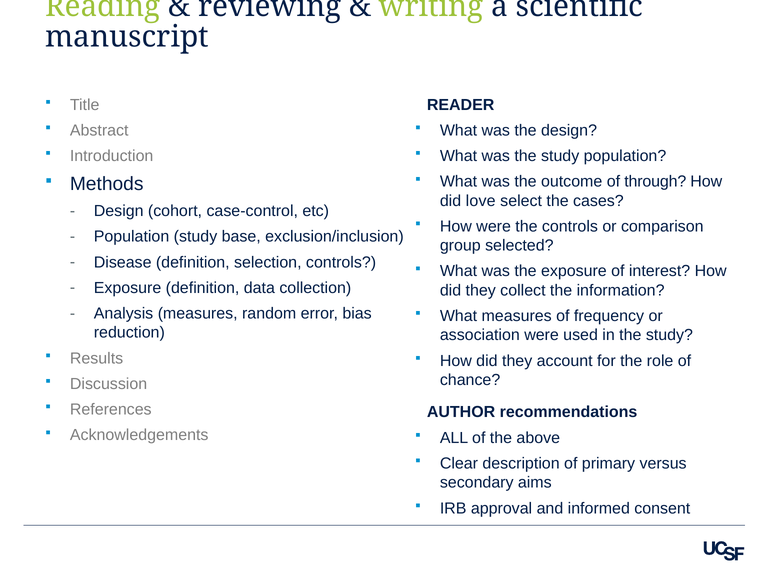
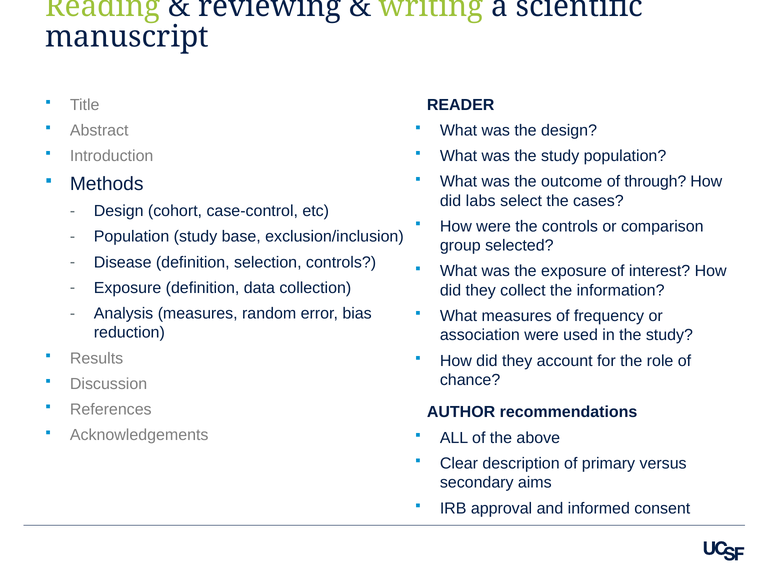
love: love -> labs
